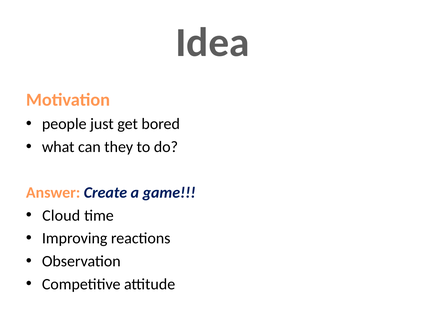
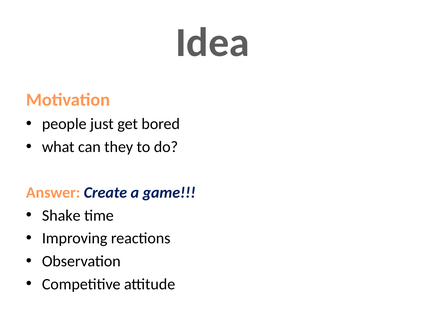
Cloud: Cloud -> Shake
